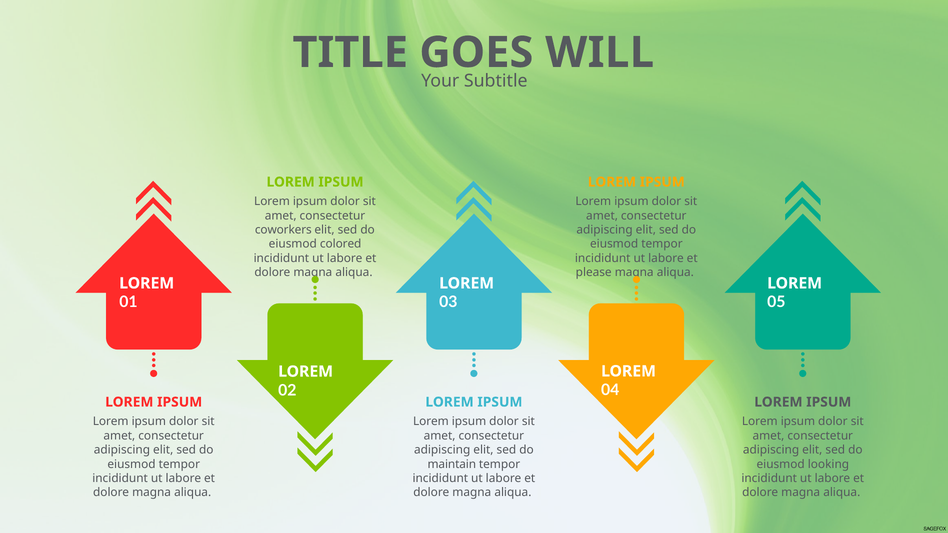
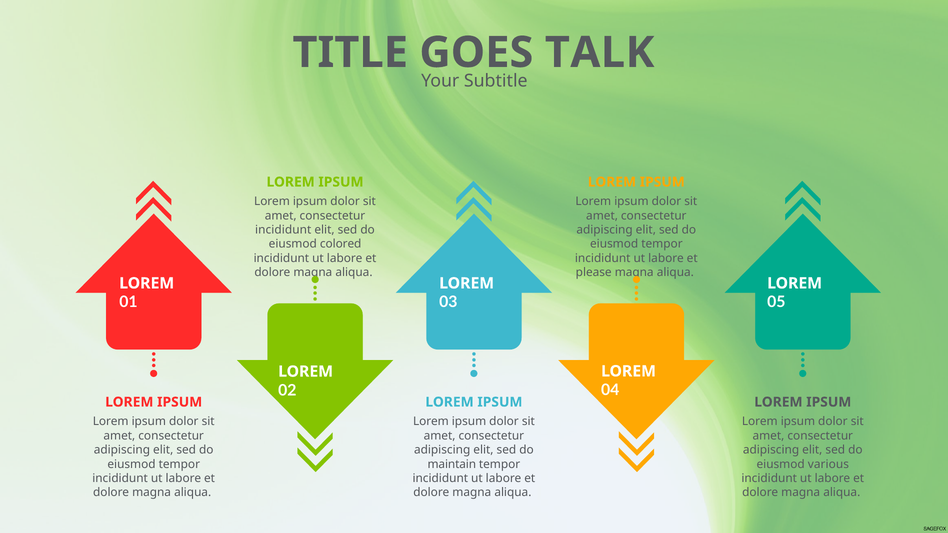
WILL: WILL -> TALK
coworkers at (283, 230): coworkers -> incididunt
looking: looking -> various
